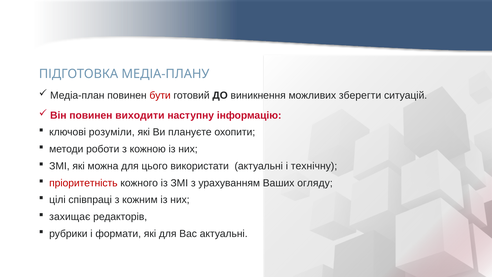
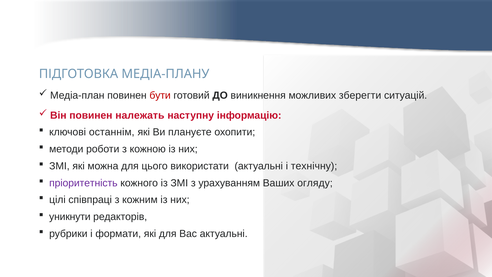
виходити: виходити -> належать
розуміли: розуміли -> останнім
пріоритетність colour: red -> purple
захищає: захищає -> уникнути
